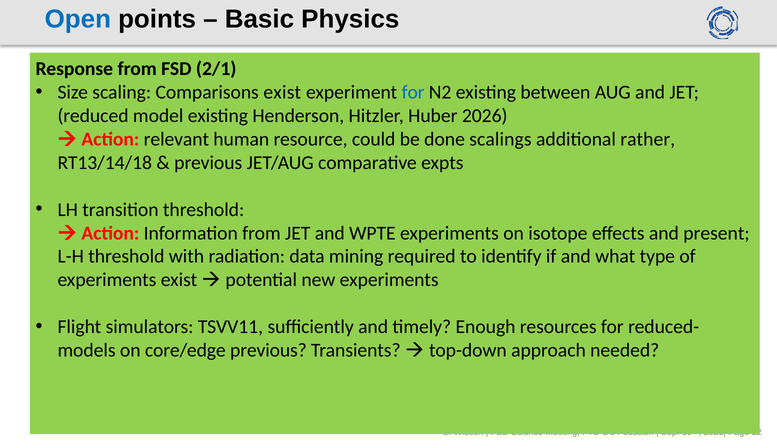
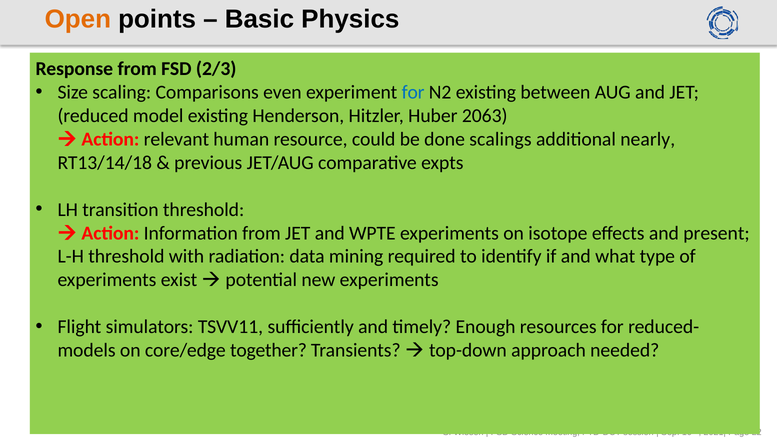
Open colour: blue -> orange
2/1: 2/1 -> 2/3
Comparisons exist: exist -> even
2026: 2026 -> 2063
additional rather: rather -> nearly
previous at (268, 351): previous -> together
